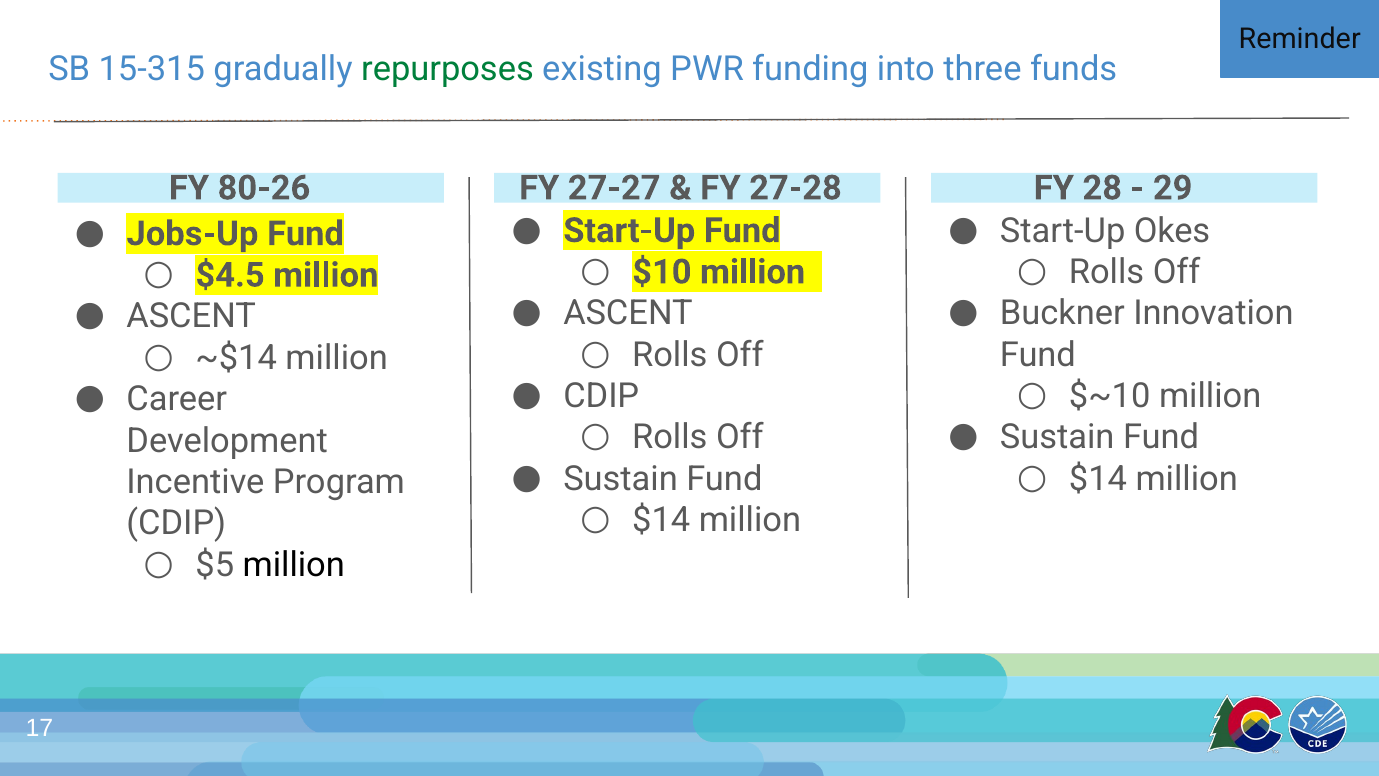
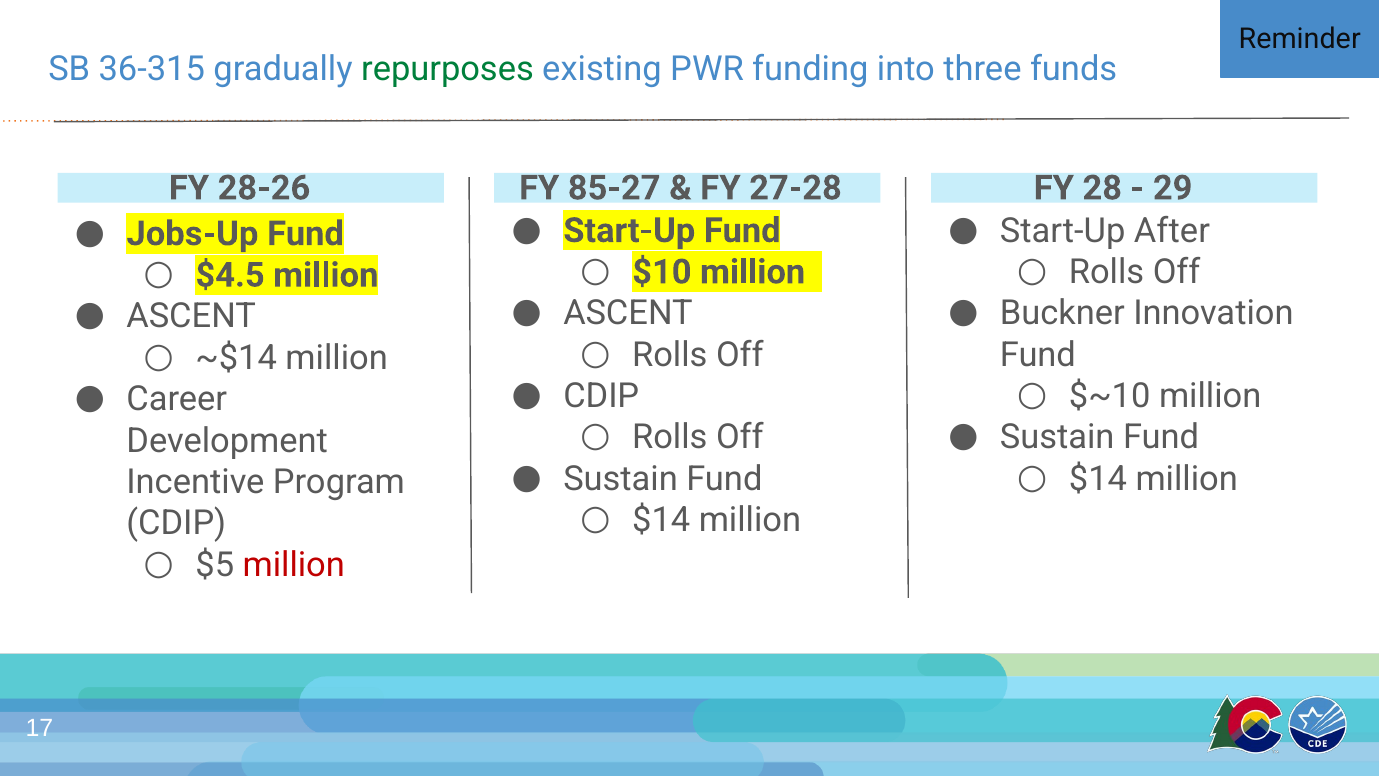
15-315: 15-315 -> 36-315
80-26: 80-26 -> 28-26
27-27: 27-27 -> 85-27
Okes: Okes -> After
million at (294, 565) colour: black -> red
